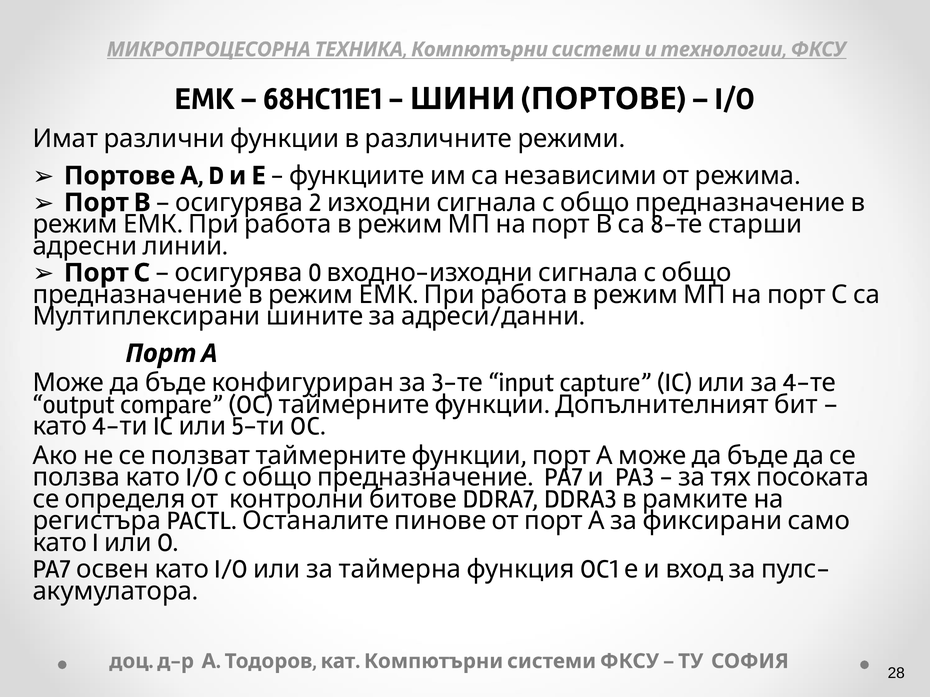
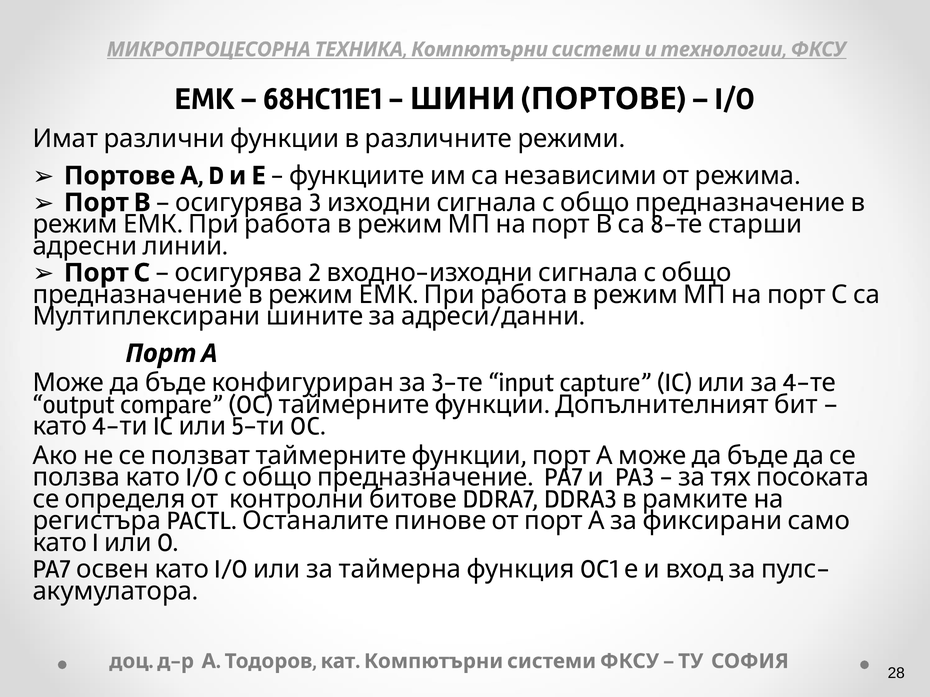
2: 2 -> 3
0: 0 -> 2
